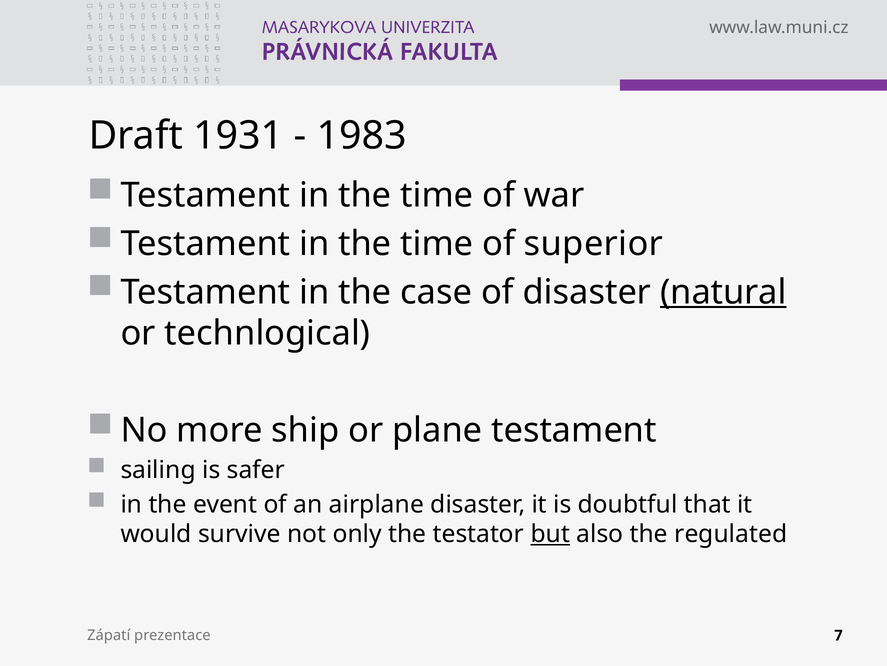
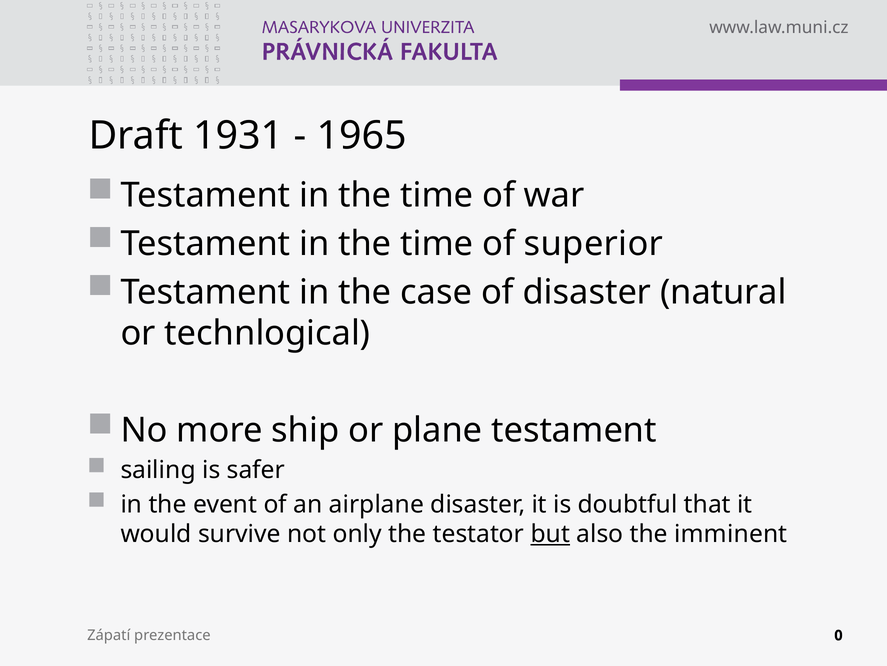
1983: 1983 -> 1965
natural underline: present -> none
regulated: regulated -> imminent
7: 7 -> 0
